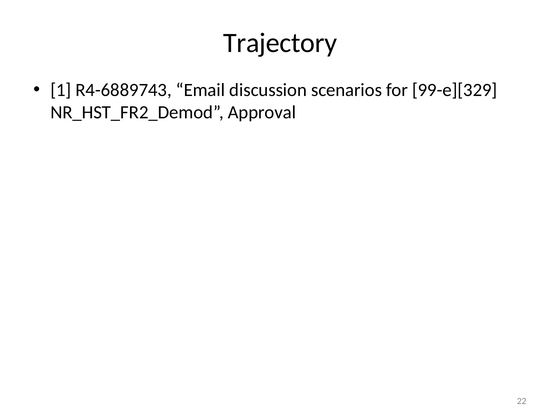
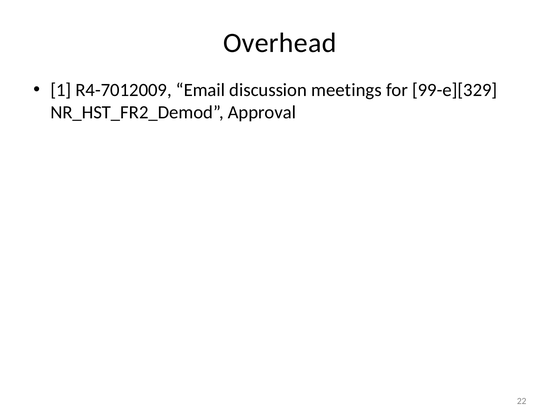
Trajectory: Trajectory -> Overhead
R4-6889743: R4-6889743 -> R4-7012009
scenarios: scenarios -> meetings
